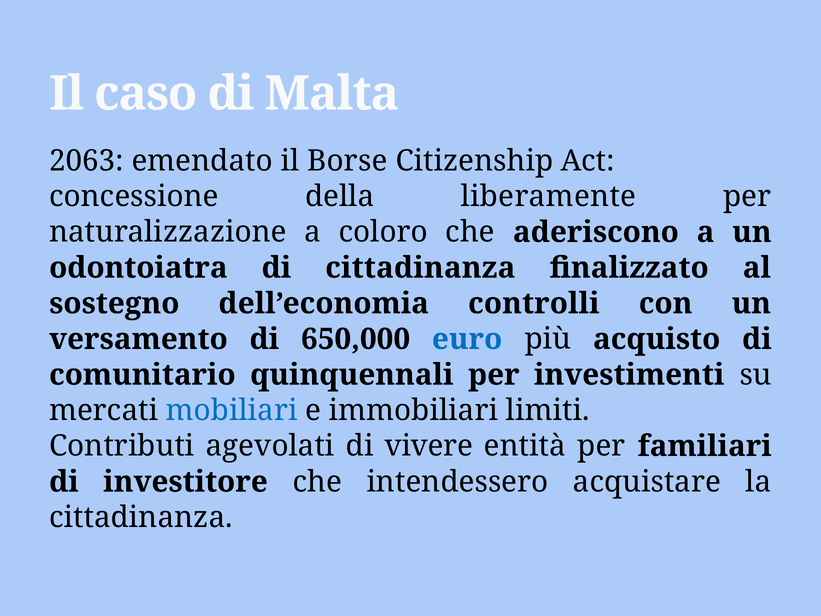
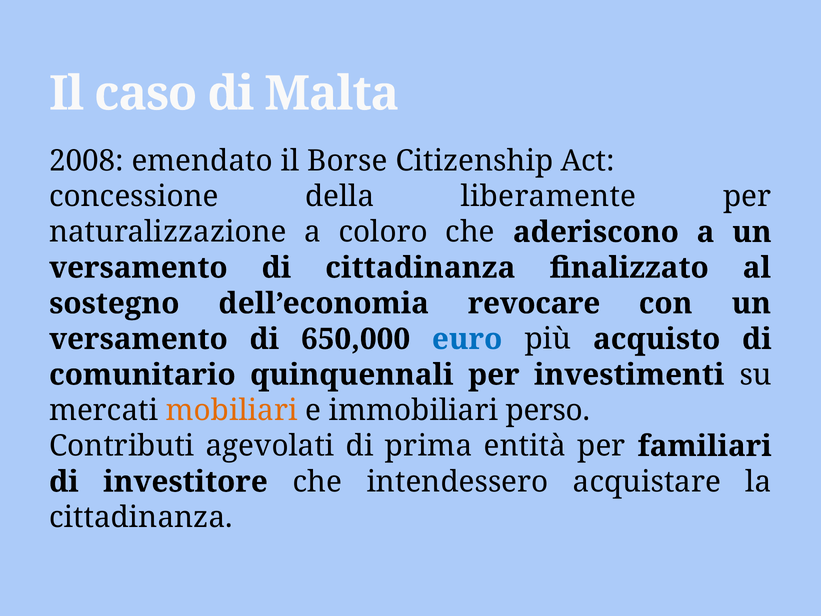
2063: 2063 -> 2008
odontoiatra at (138, 268): odontoiatra -> versamento
controlli: controlli -> revocare
mobiliari colour: blue -> orange
limiti: limiti -> perso
vivere: vivere -> prima
